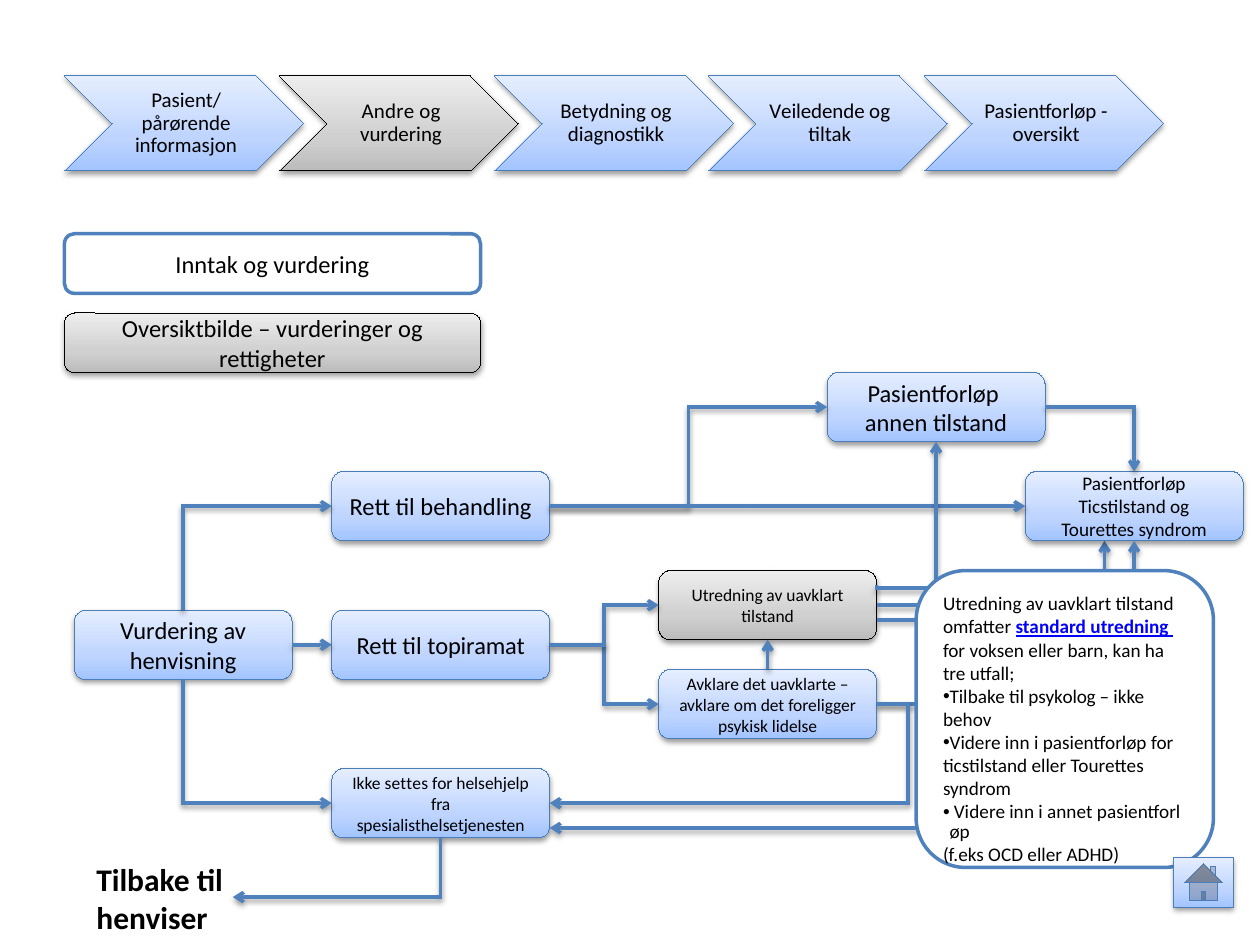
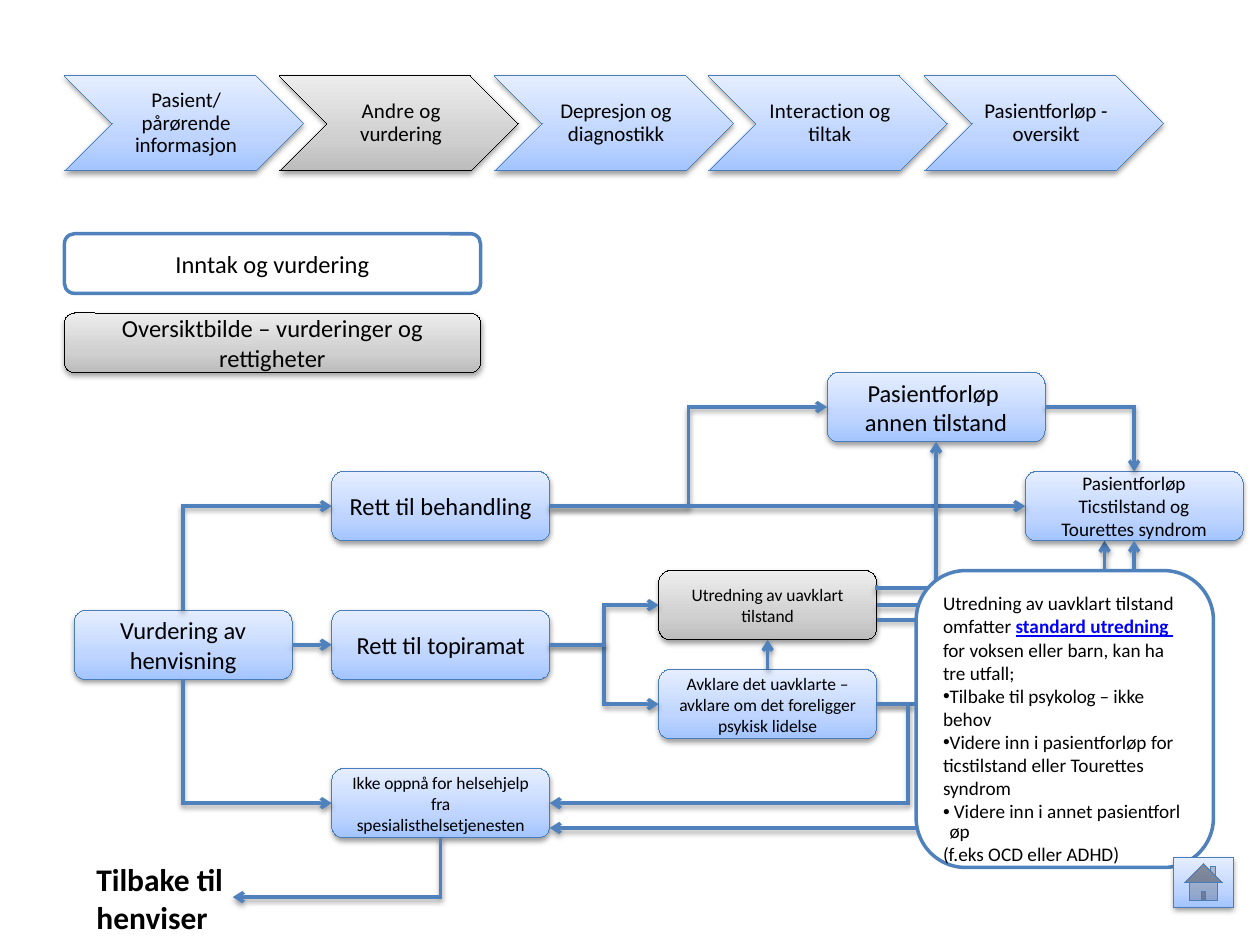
Betydning: Betydning -> Depresjon
Veiledende: Veiledende -> Interaction
settes: settes -> oppnå
